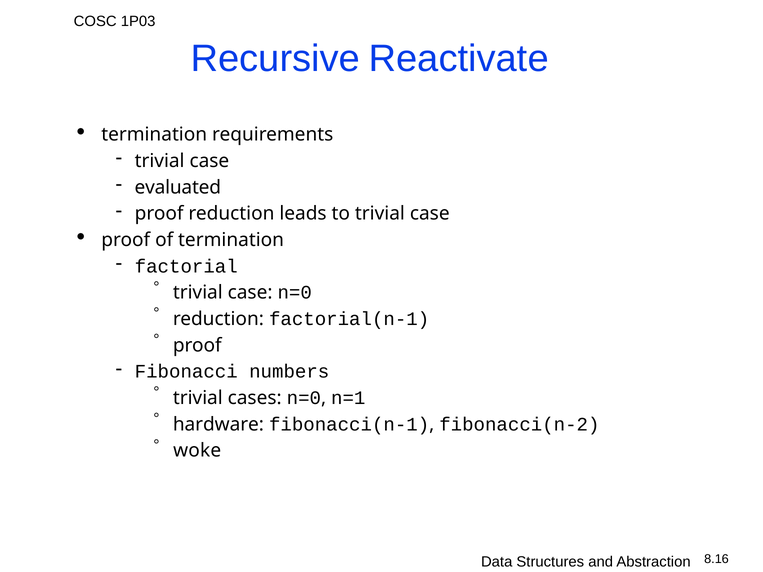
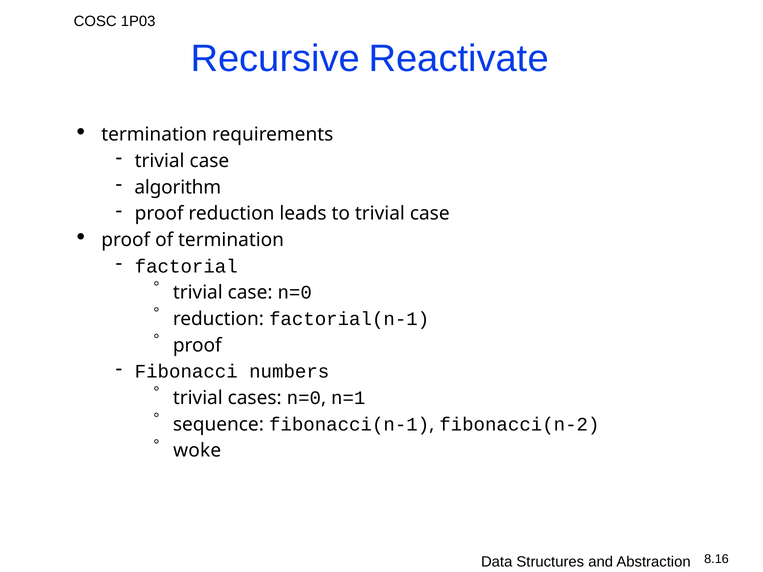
evaluated: evaluated -> algorithm
hardware: hardware -> sequence
